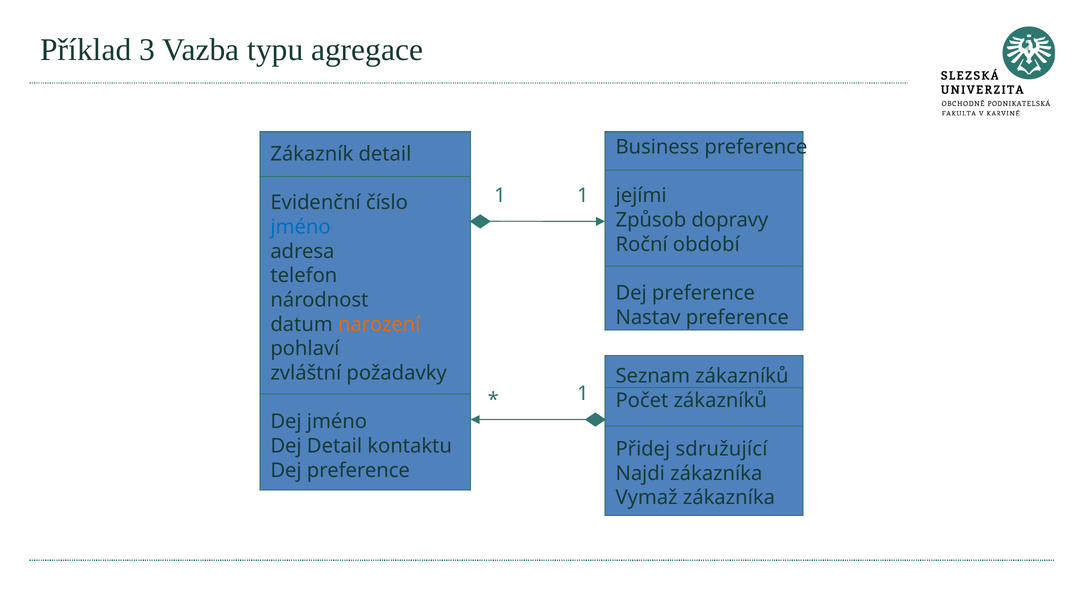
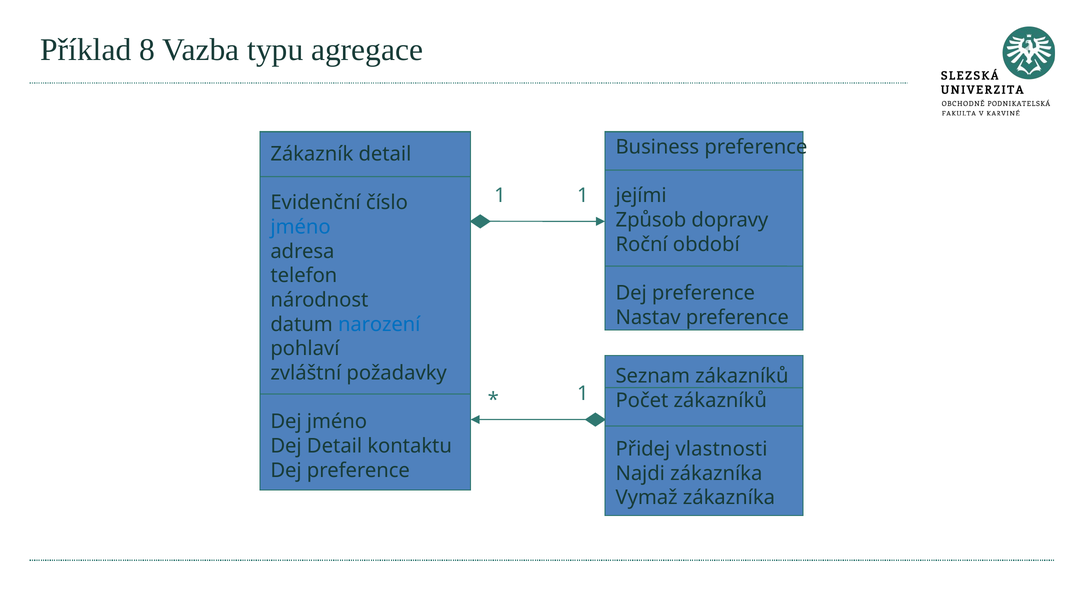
3: 3 -> 8
narození colour: orange -> blue
sdružující: sdružující -> vlastnosti
